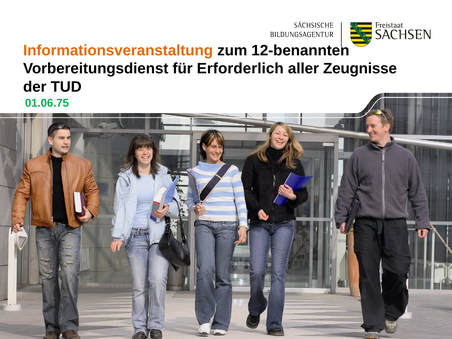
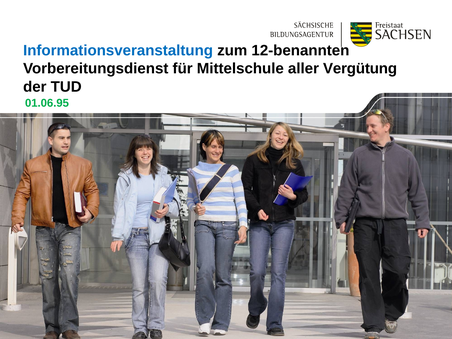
Informationsveranstaltung colour: orange -> blue
Erforderlich: Erforderlich -> Mittelschule
Zeugnisse: Zeugnisse -> Vergütung
01.06.75: 01.06.75 -> 01.06.95
